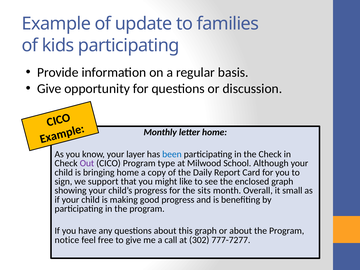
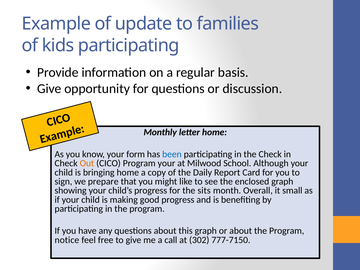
layer: layer -> form
Out colour: purple -> orange
Program type: type -> your
support: support -> prepare
777-7277: 777-7277 -> 777-7150
